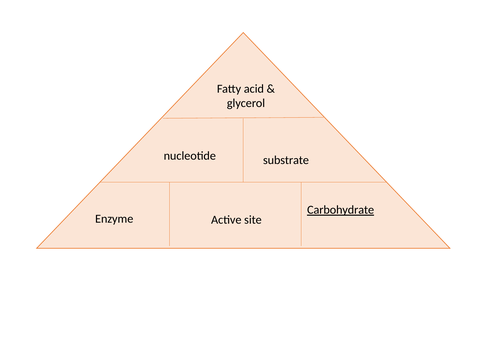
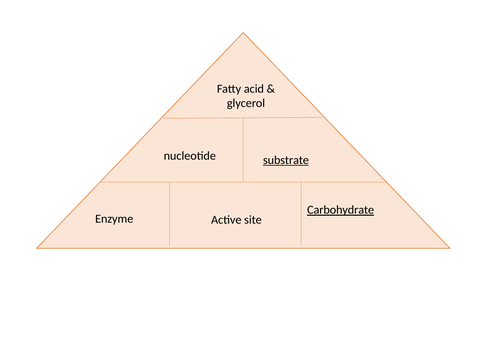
substrate underline: none -> present
